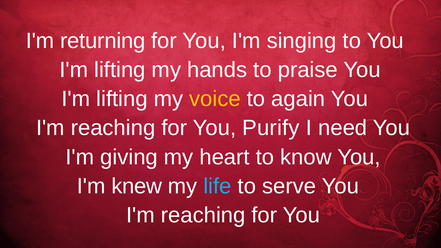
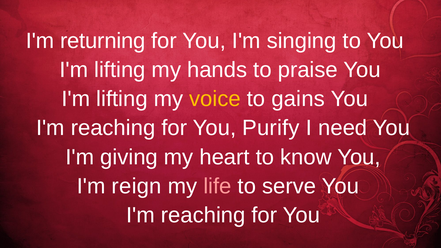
again: again -> gains
knew: knew -> reign
life colour: light blue -> pink
